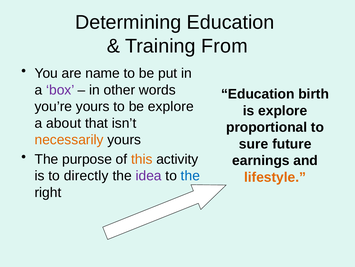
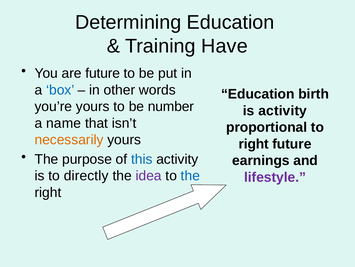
From: From -> Have
are name: name -> future
box colour: purple -> blue
be explore: explore -> number
is explore: explore -> activity
about: about -> name
sure at (254, 144): sure -> right
this colour: orange -> blue
lifestyle colour: orange -> purple
